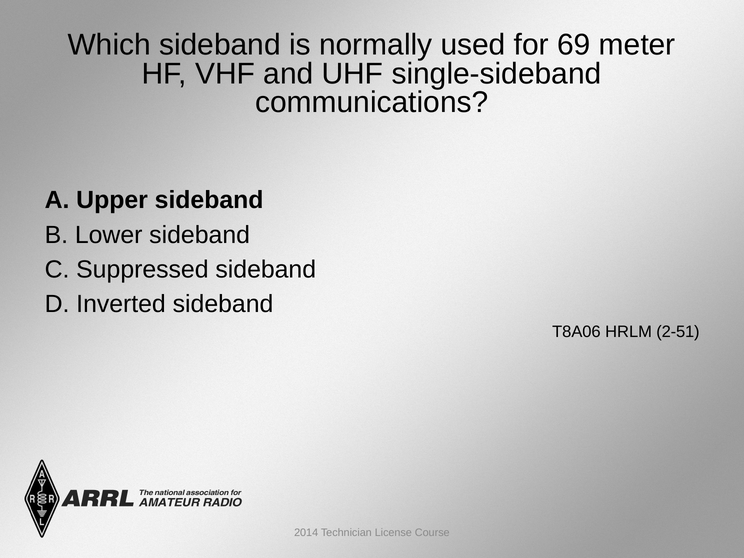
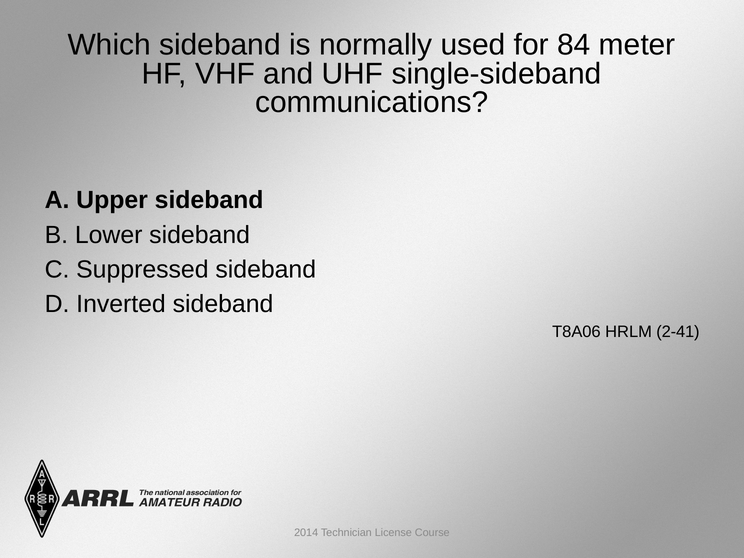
69: 69 -> 84
2-51: 2-51 -> 2-41
